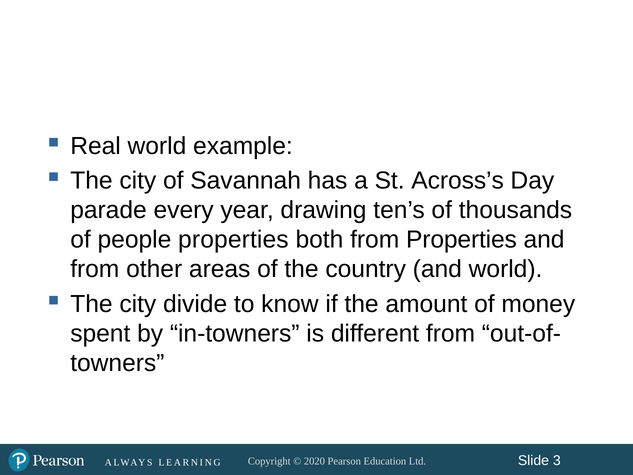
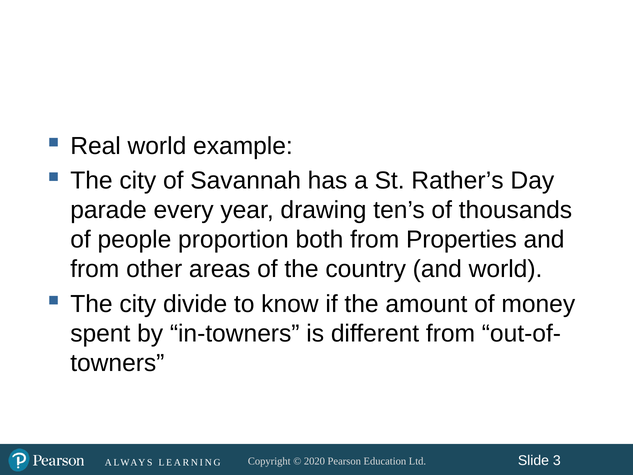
Across’s: Across’s -> Rather’s
people properties: properties -> proportion
